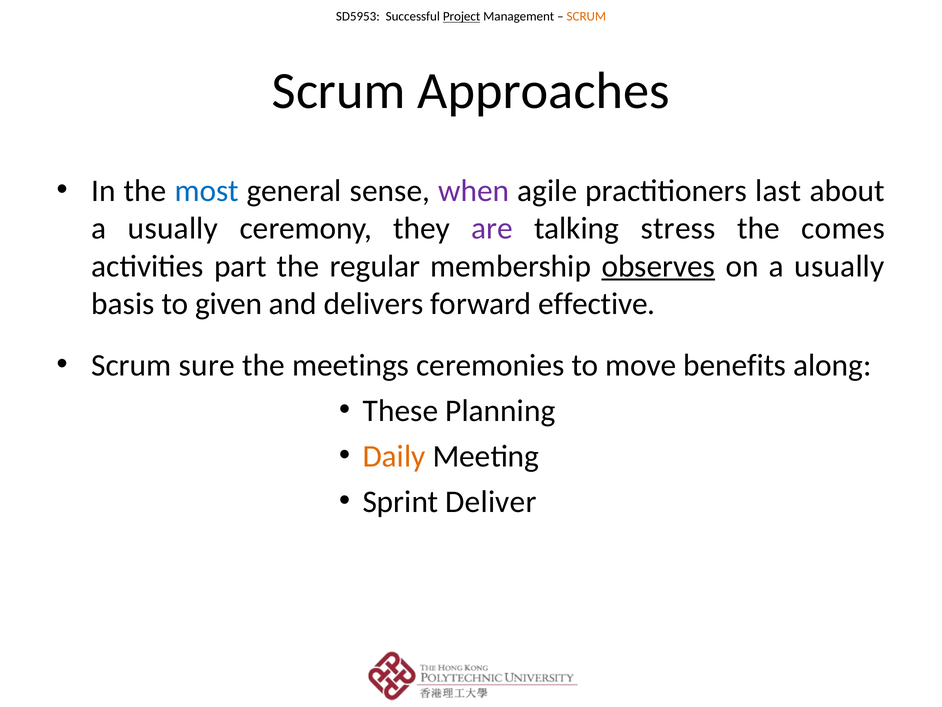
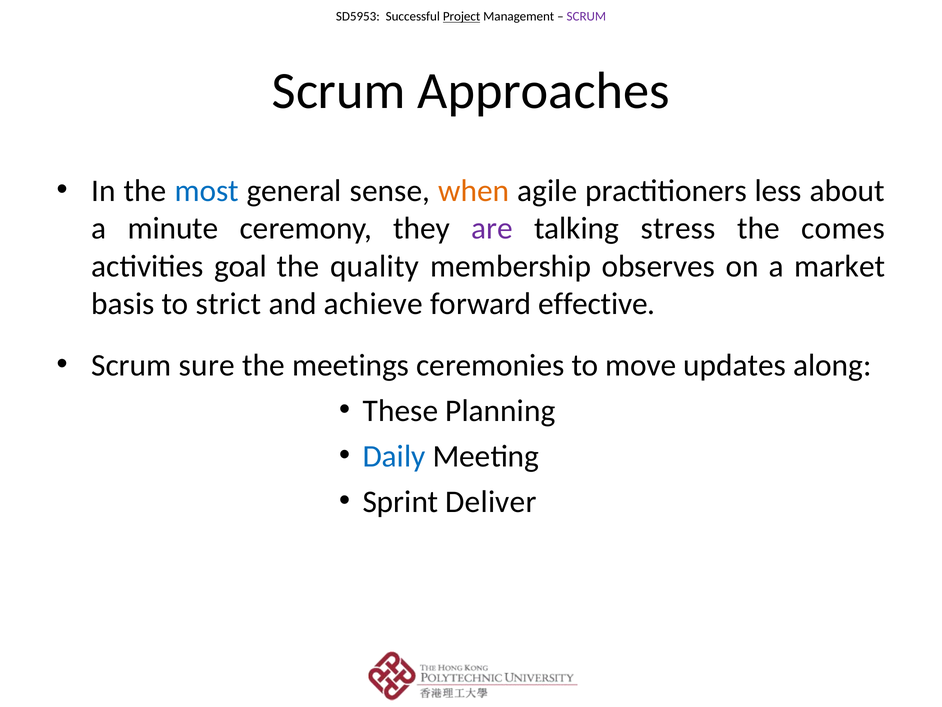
SCRUM at (586, 17) colour: orange -> purple
when colour: purple -> orange
last: last -> less
usually at (173, 228): usually -> minute
part: part -> goal
regular: regular -> quality
observes underline: present -> none
on a usually: usually -> market
given: given -> strict
delivers: delivers -> achieve
benefits: benefits -> updates
Daily colour: orange -> blue
